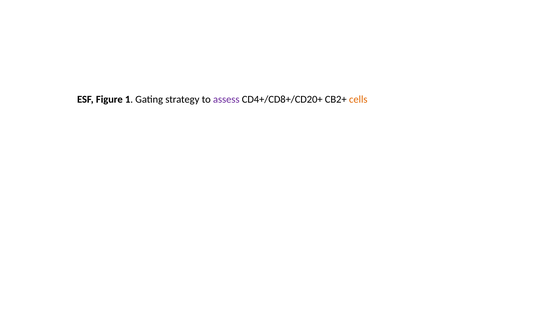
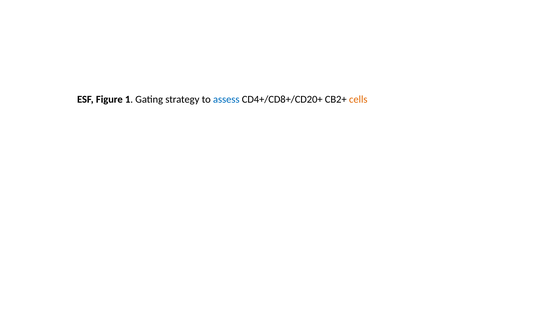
assess colour: purple -> blue
